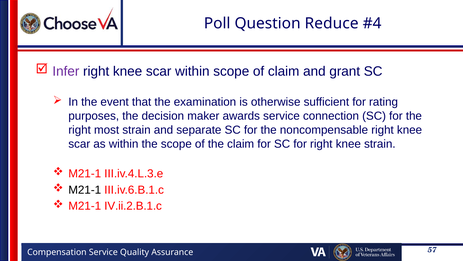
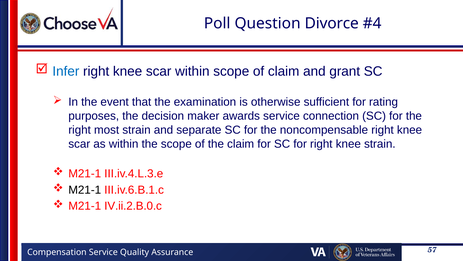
Reduce: Reduce -> Divorce
Infer colour: purple -> blue
IV.ii.2.B.1.c: IV.ii.2.B.1.c -> IV.ii.2.B.0.c
